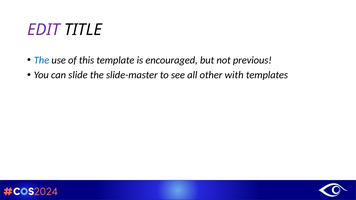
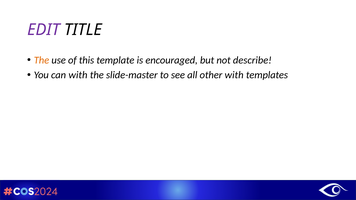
The at (41, 60) colour: blue -> orange
previous: previous -> describe
can slide: slide -> with
